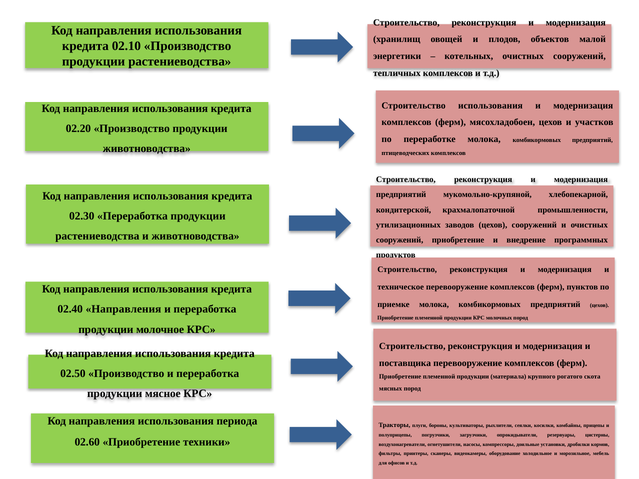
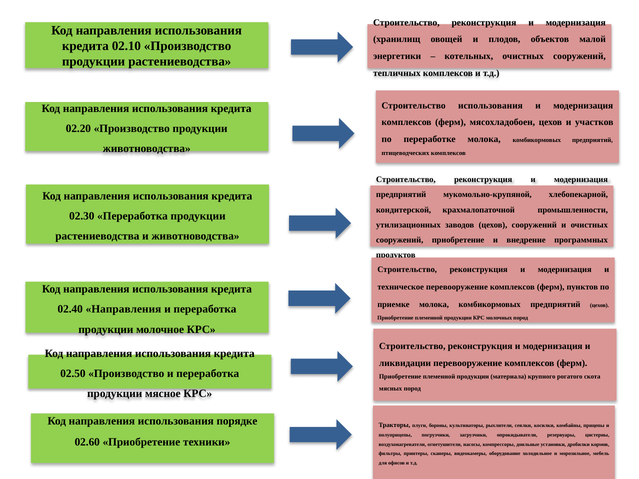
поставщика: поставщика -> ликвидации
периода: периода -> порядке
